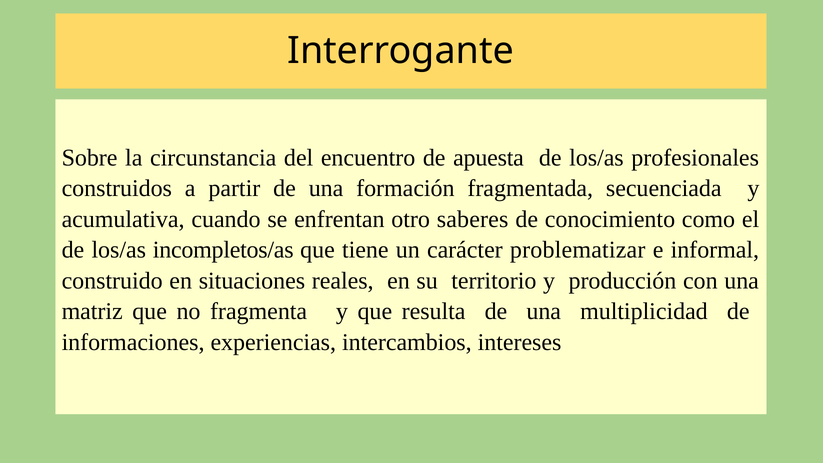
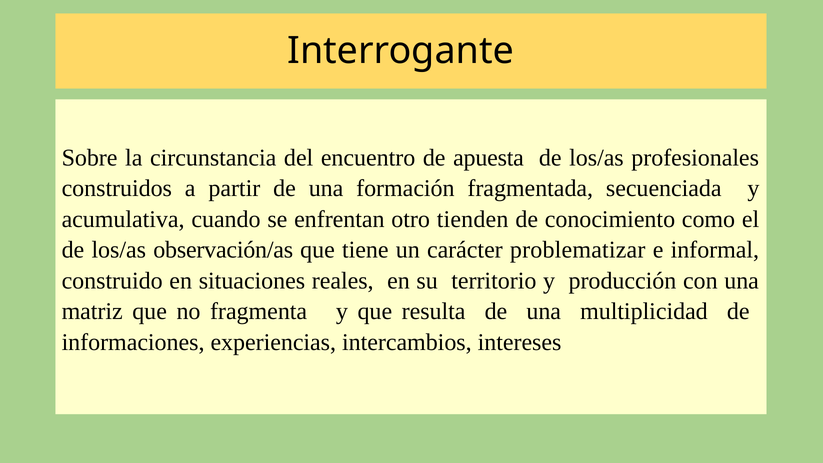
saberes: saberes -> tienden
incompletos/as: incompletos/as -> observación/as
